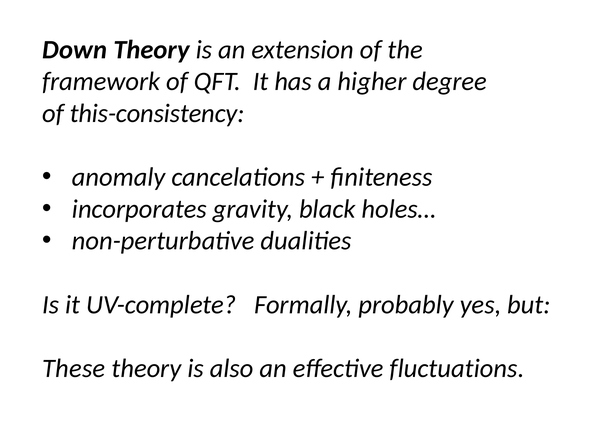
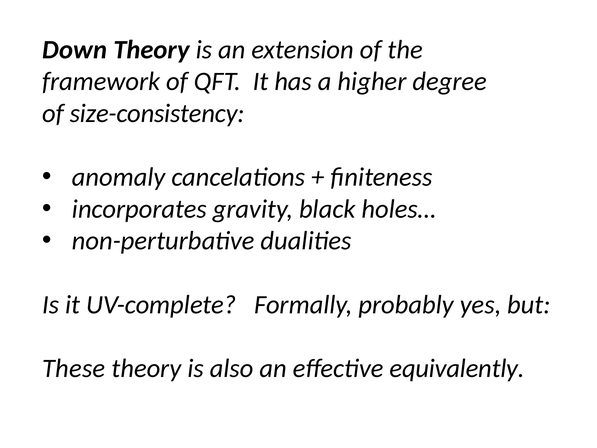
this-consistency: this-consistency -> size-consistency
fluctuations: fluctuations -> equivalently
